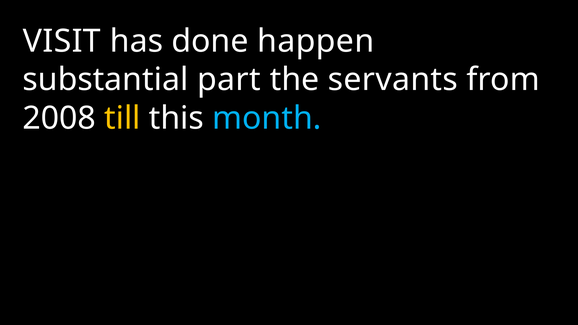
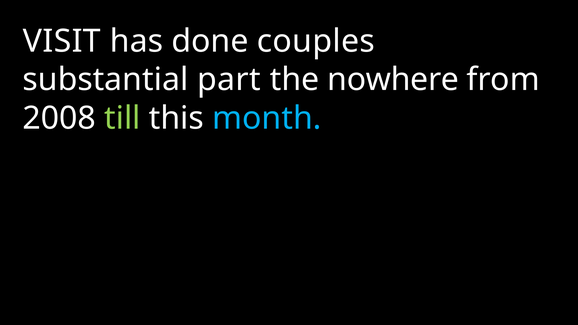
happen: happen -> couples
servants: servants -> nowhere
till colour: yellow -> light green
